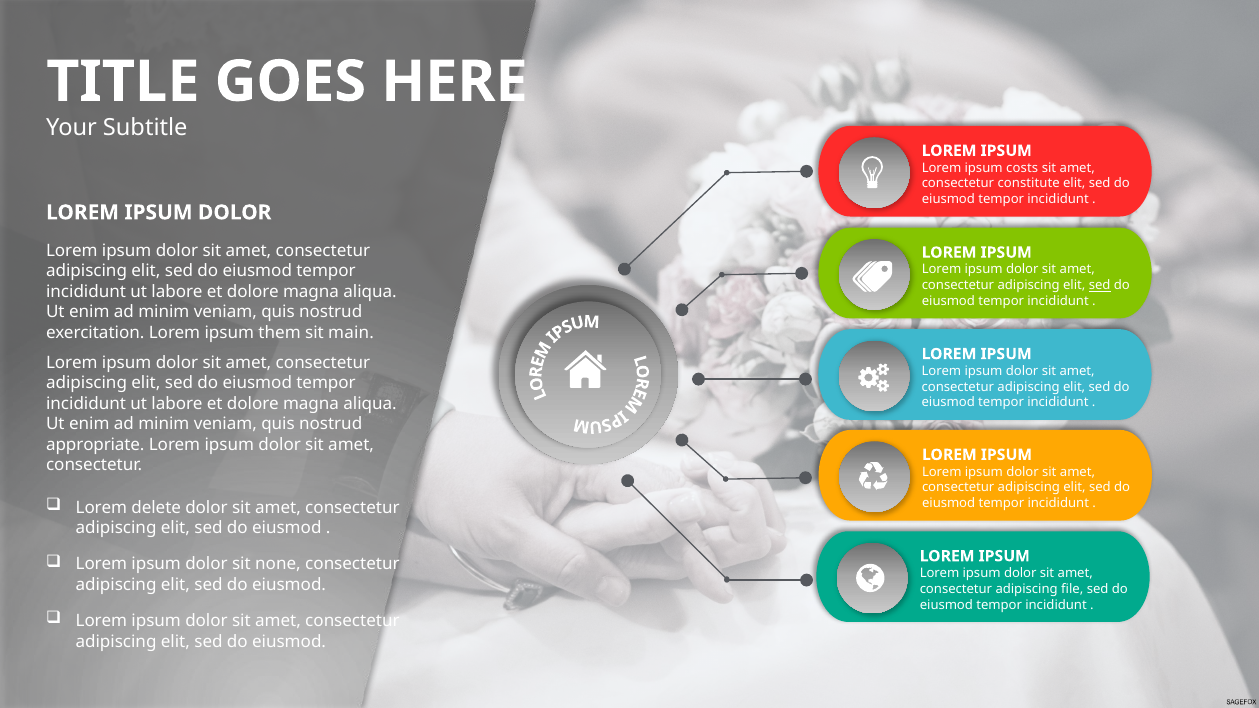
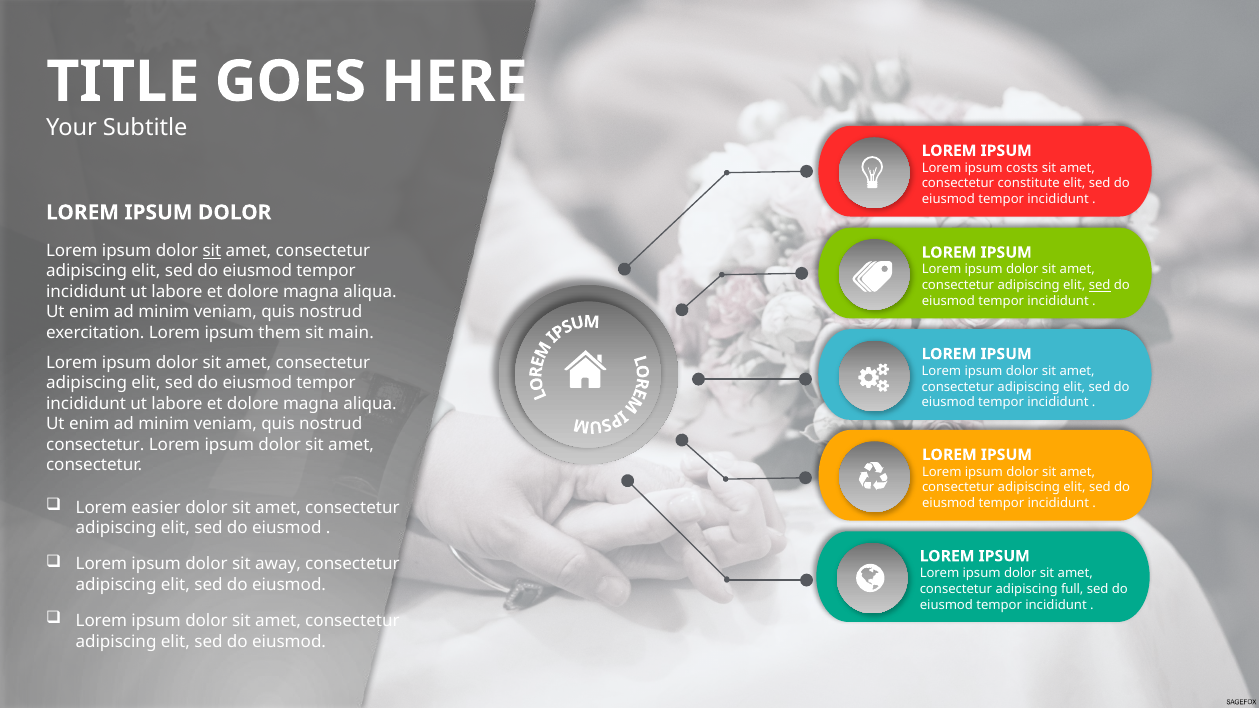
sit at (212, 251) underline: none -> present
appropriate at (95, 445): appropriate -> consectetur
delete: delete -> easier
none: none -> away
file: file -> full
